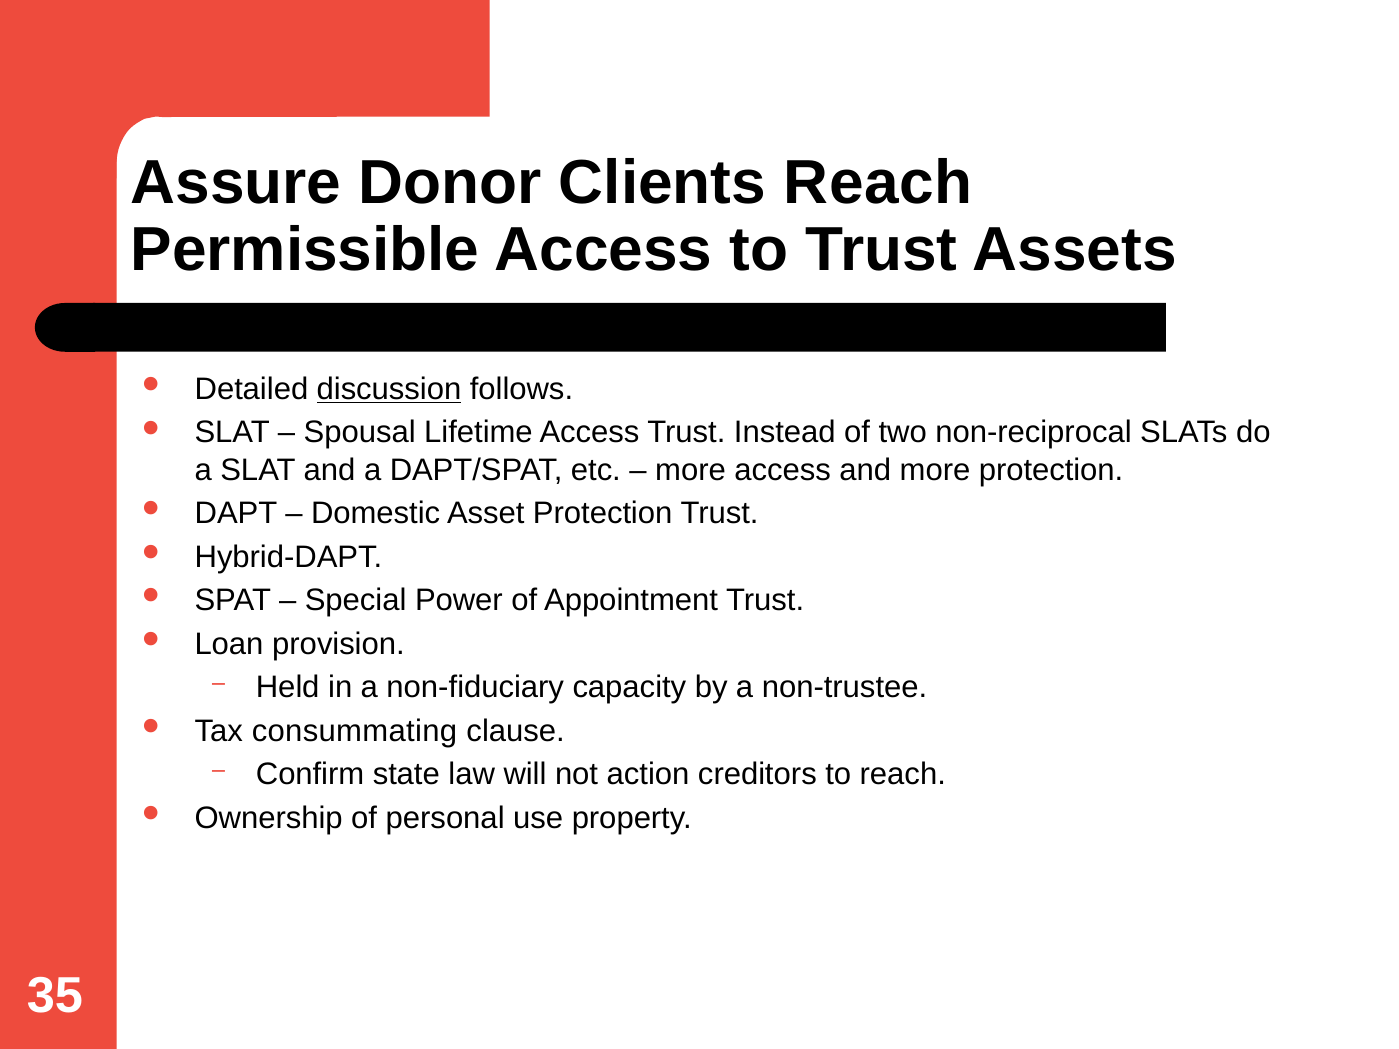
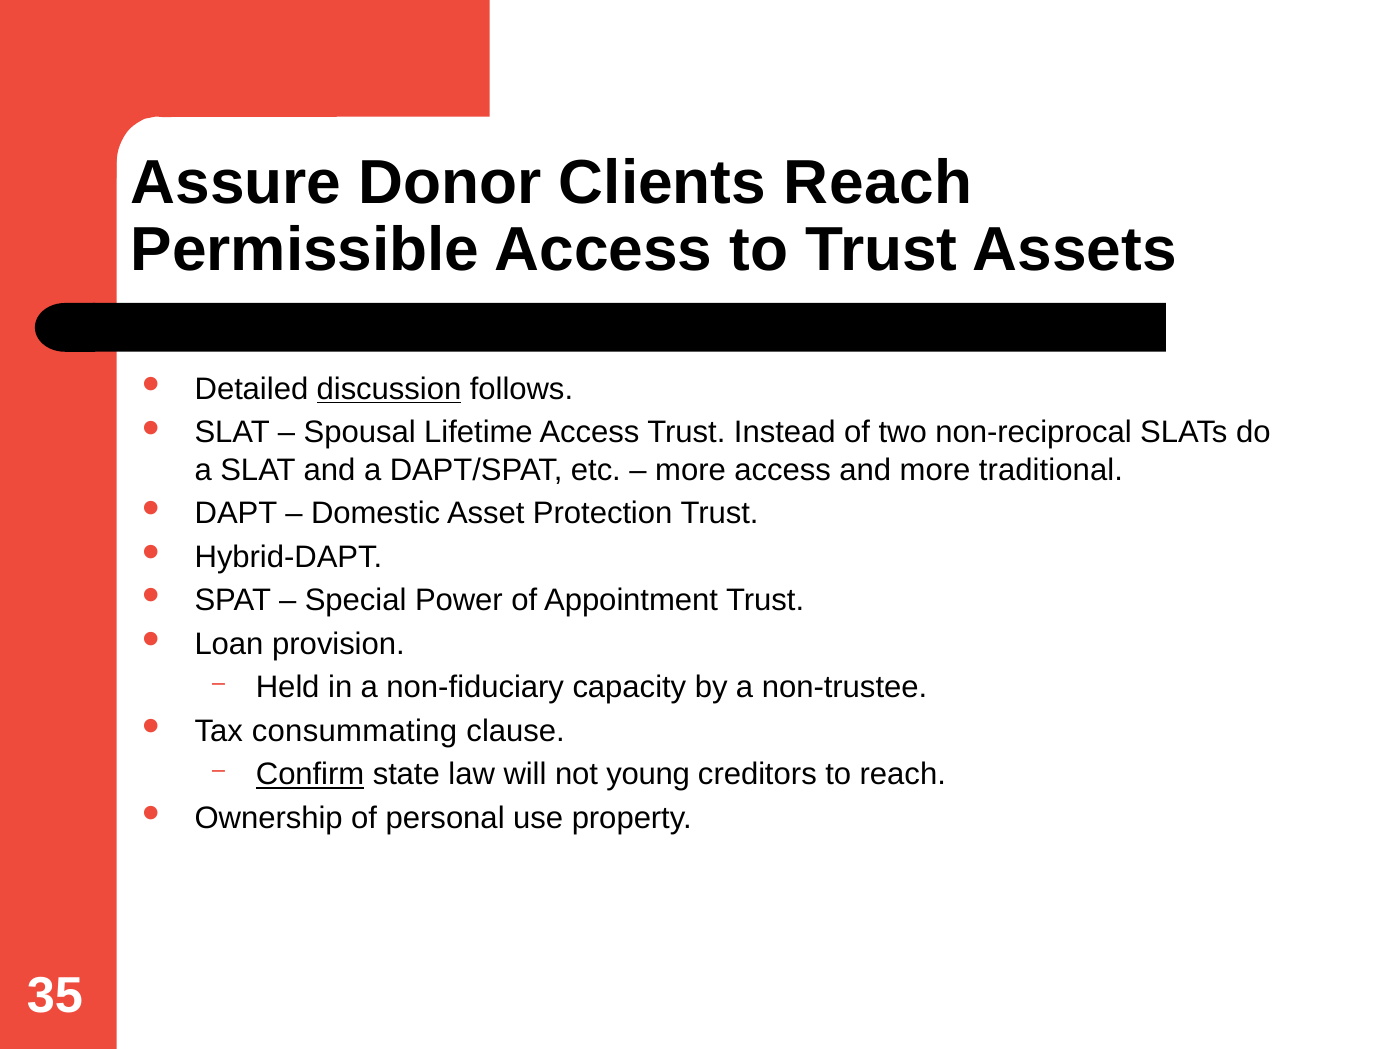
more protection: protection -> traditional
Confirm underline: none -> present
action: action -> young
